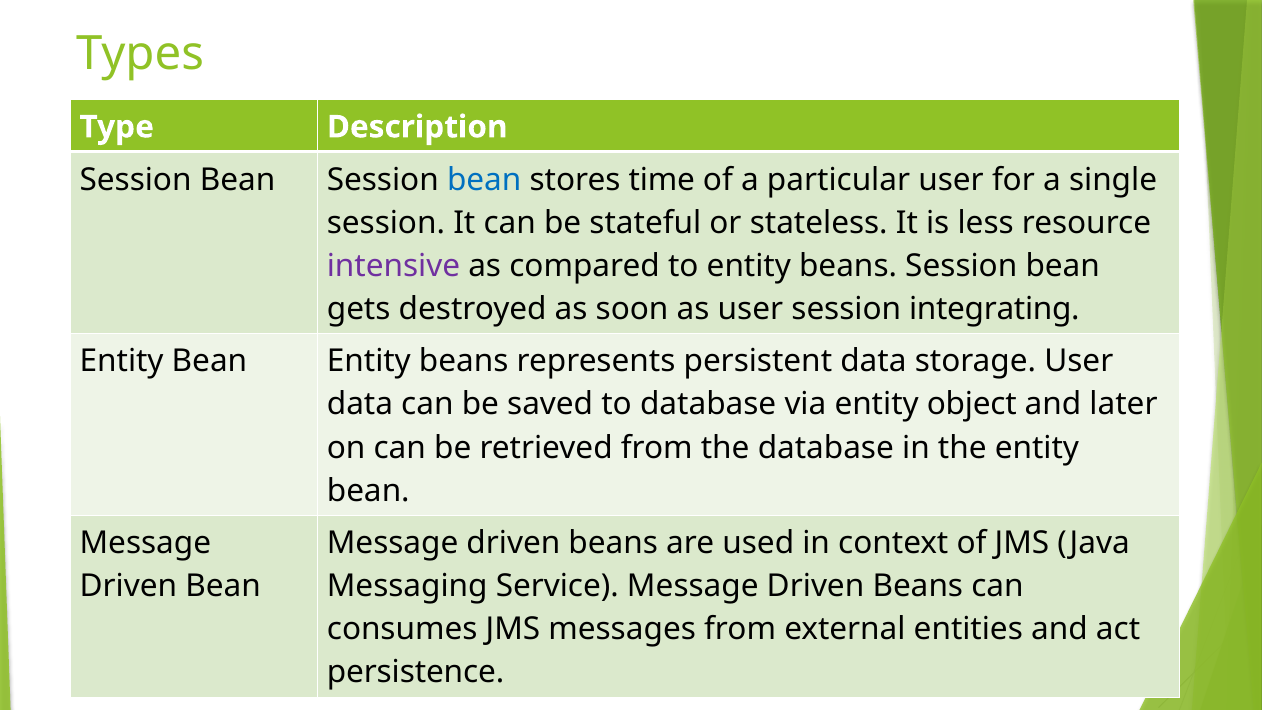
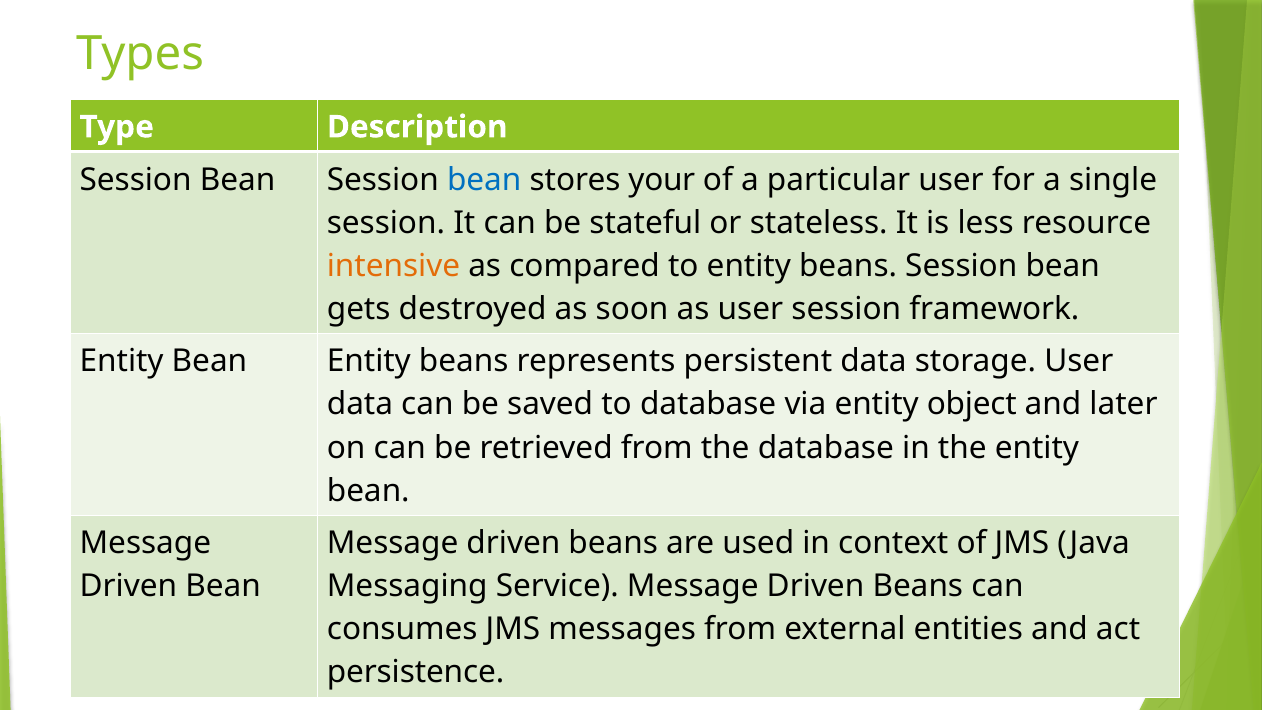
time: time -> your
intensive colour: purple -> orange
integrating: integrating -> framework
